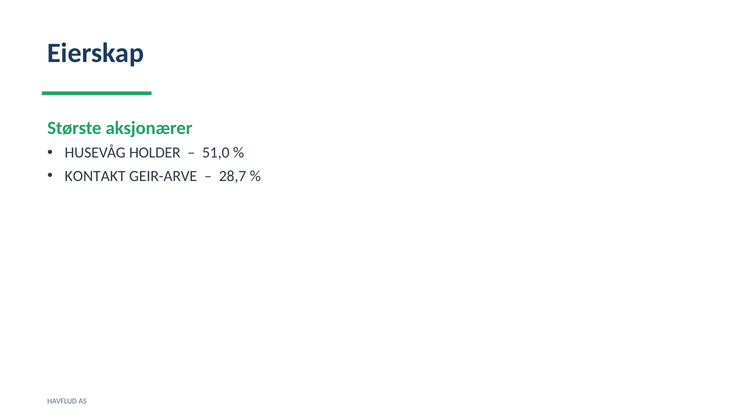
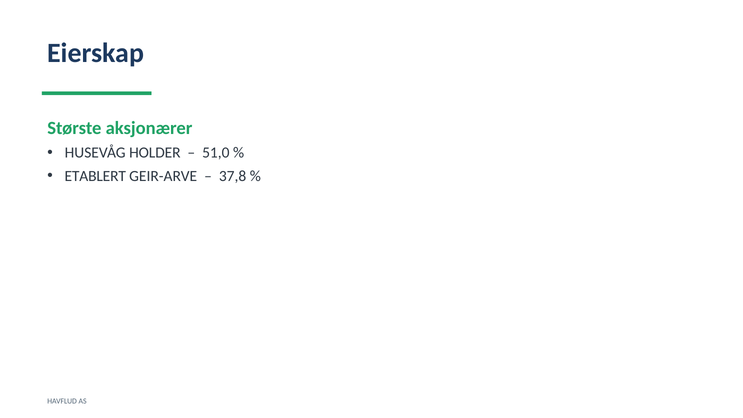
KONTAKT: KONTAKT -> ETABLERT
28,7: 28,7 -> 37,8
